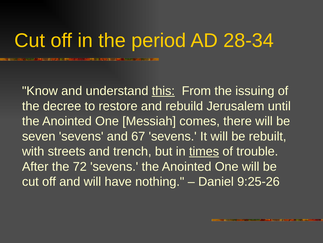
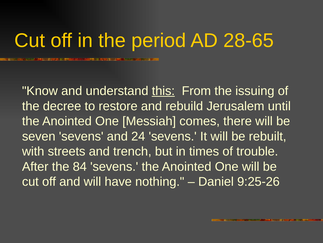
28-34: 28-34 -> 28-65
67: 67 -> 24
times underline: present -> none
72: 72 -> 84
